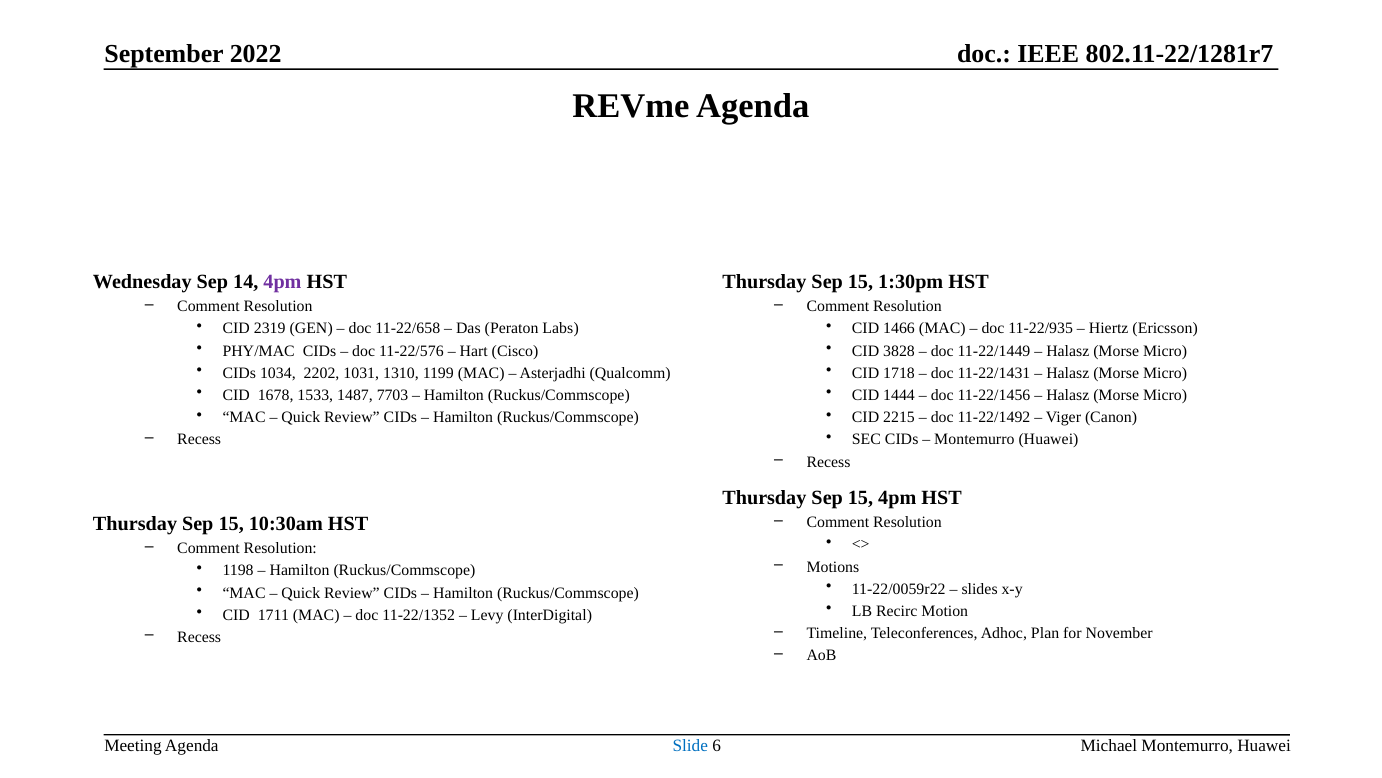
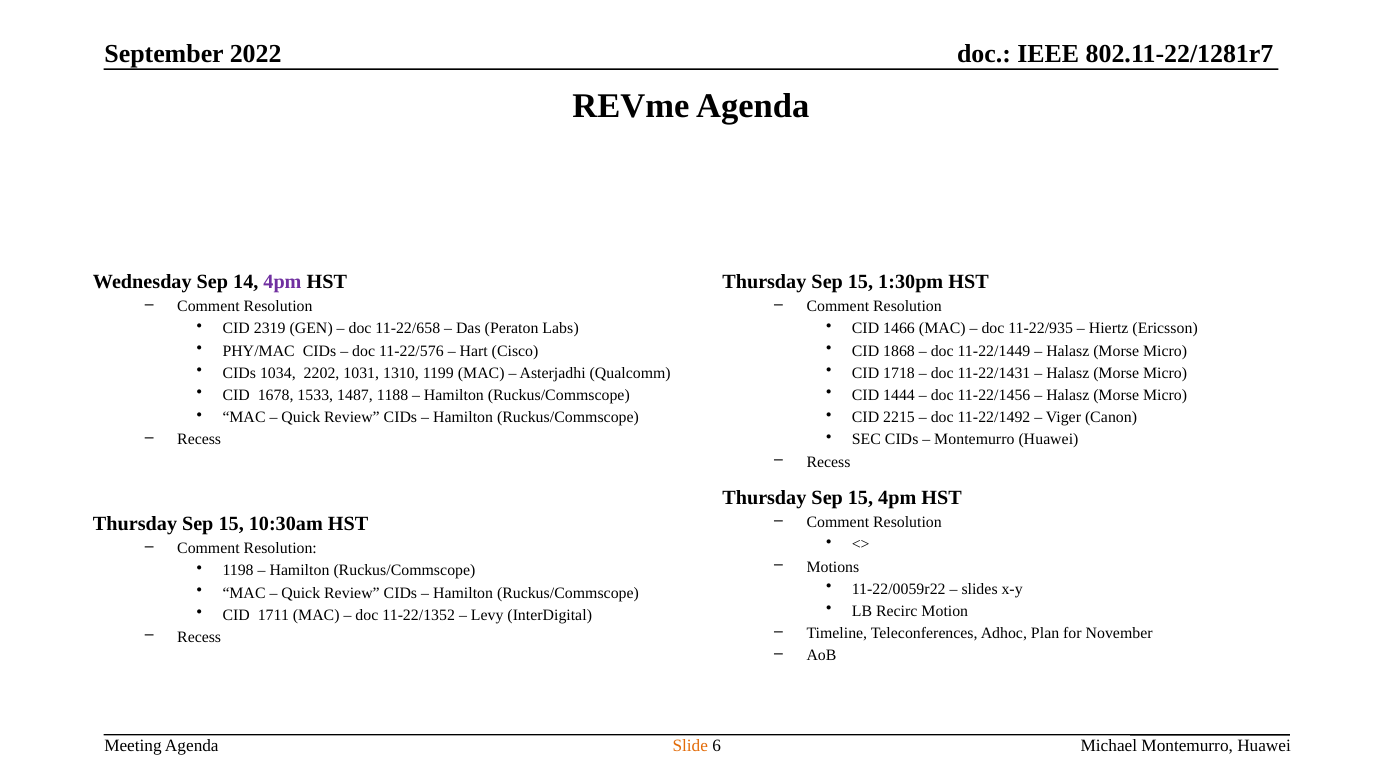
3828: 3828 -> 1868
7703: 7703 -> 1188
Slide colour: blue -> orange
